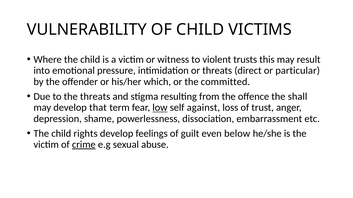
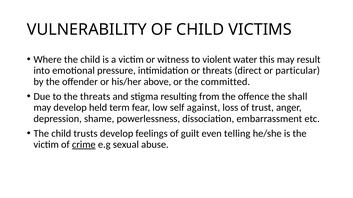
trusts: trusts -> water
which: which -> above
that: that -> held
low underline: present -> none
rights: rights -> trusts
below: below -> telling
